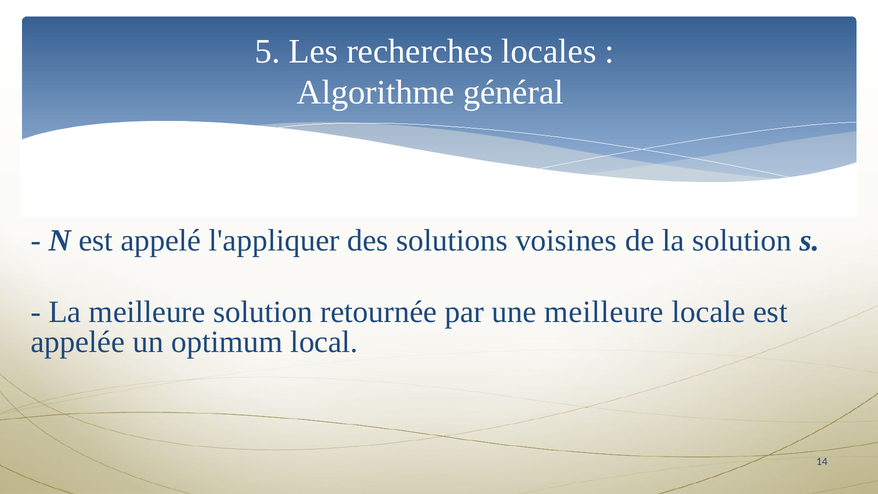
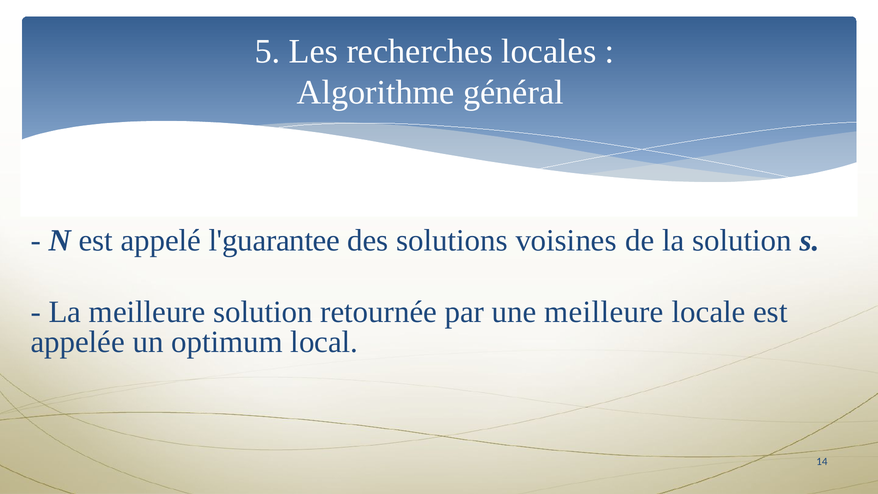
l'appliquer: l'appliquer -> l'guarantee
